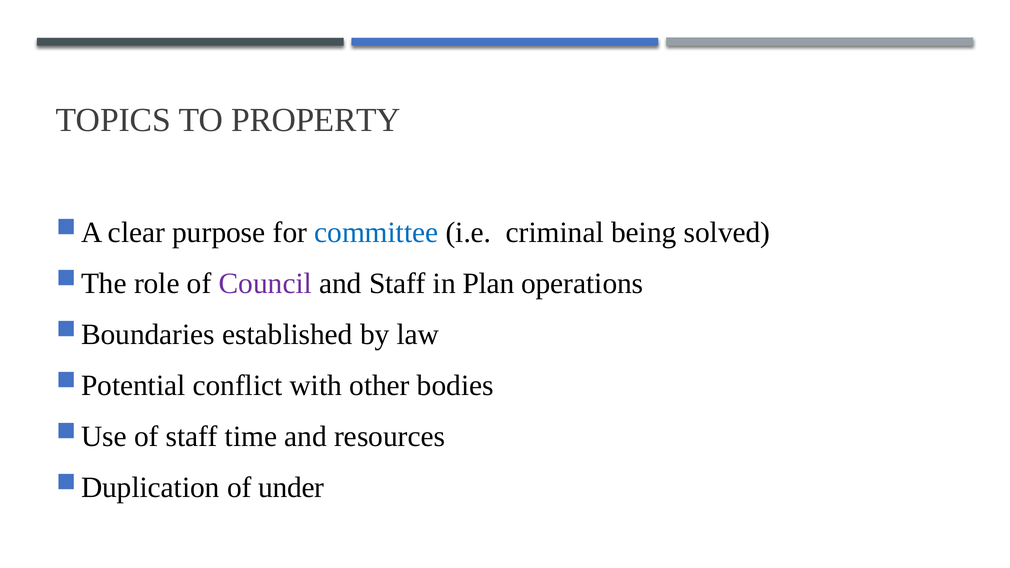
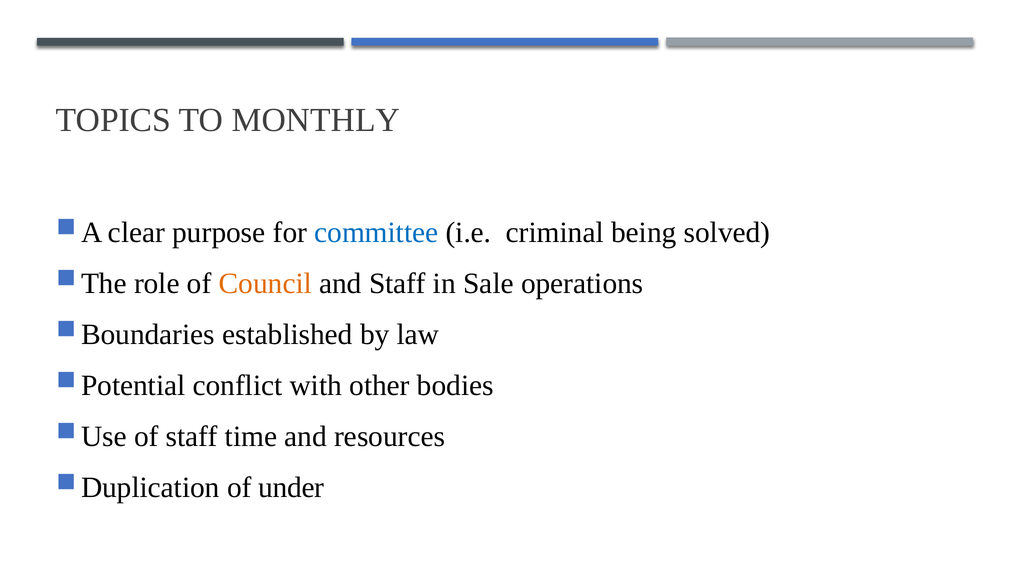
PROPERTY: PROPERTY -> MONTHLY
Council colour: purple -> orange
Plan: Plan -> Sale
